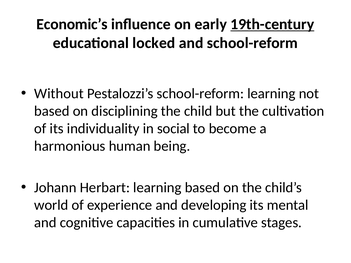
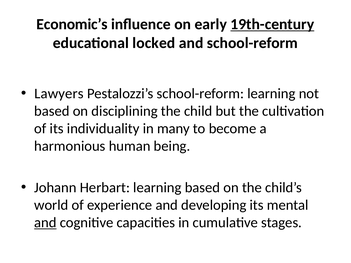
Without: Without -> Lawyers
social: social -> many
and at (45, 223) underline: none -> present
